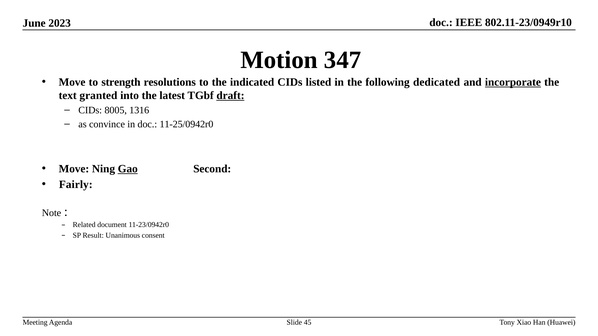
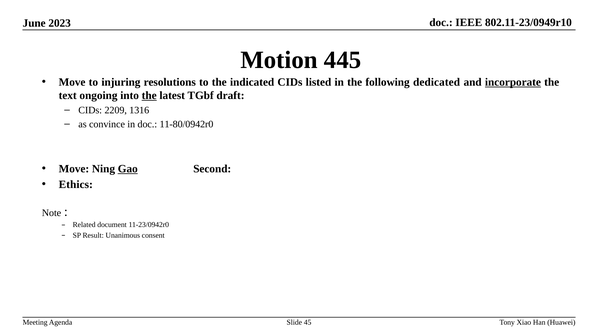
347: 347 -> 445
strength: strength -> injuring
granted: granted -> ongoing
the at (149, 96) underline: none -> present
draft underline: present -> none
8005: 8005 -> 2209
11-25/0942r0: 11-25/0942r0 -> 11-80/0942r0
Fairly: Fairly -> Ethics
